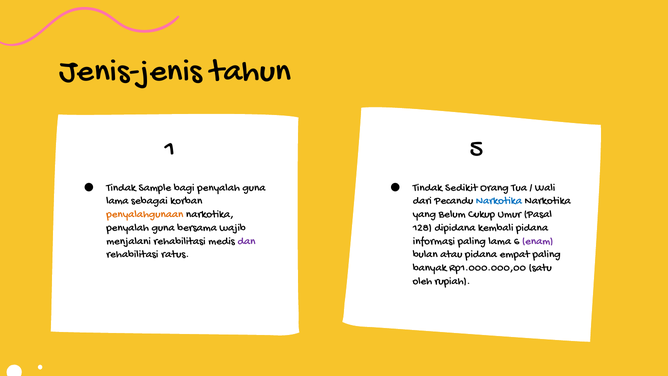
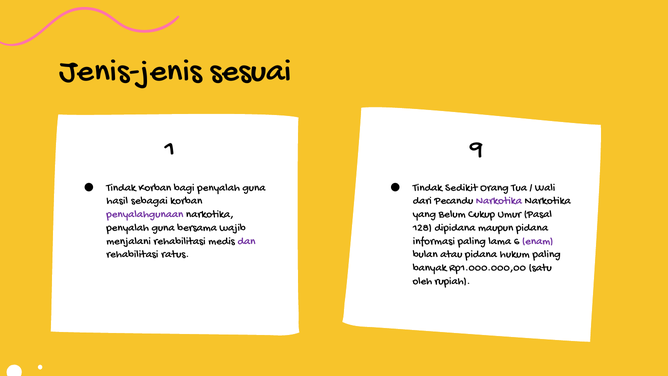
tahun: tahun -> sesuai
5: 5 -> 9
Tindak Sample: Sample -> Korban
lama at (117, 200): lama -> hasil
Narkotika at (499, 200) colour: blue -> purple
penyalahgunaan colour: orange -> purple
kembali: kembali -> maupun
empat: empat -> hukum
